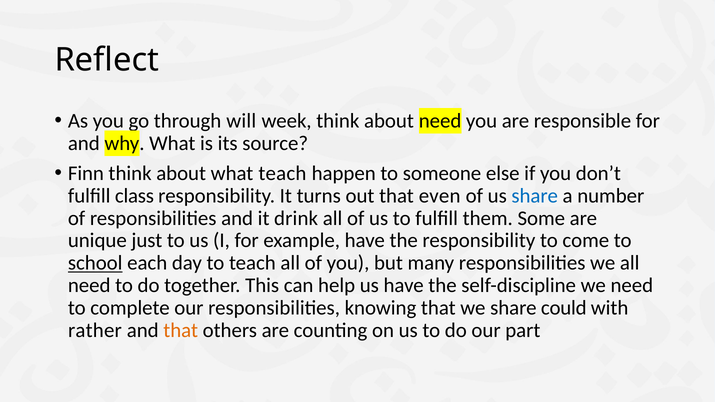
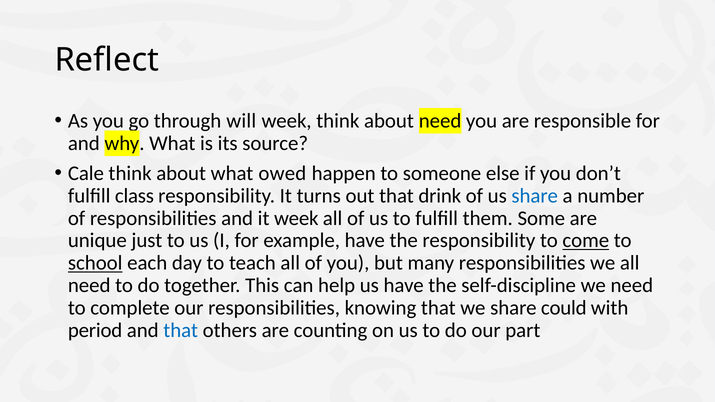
Finn: Finn -> Cale
what teach: teach -> owed
even: even -> drink
it drink: drink -> week
come underline: none -> present
rather: rather -> period
that at (181, 331) colour: orange -> blue
